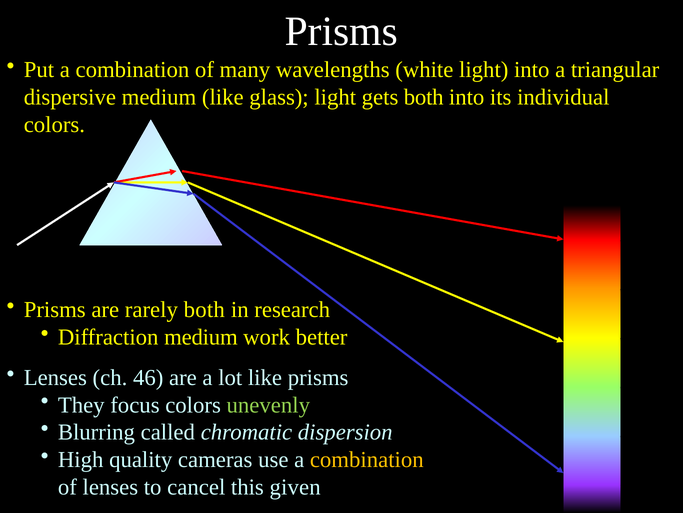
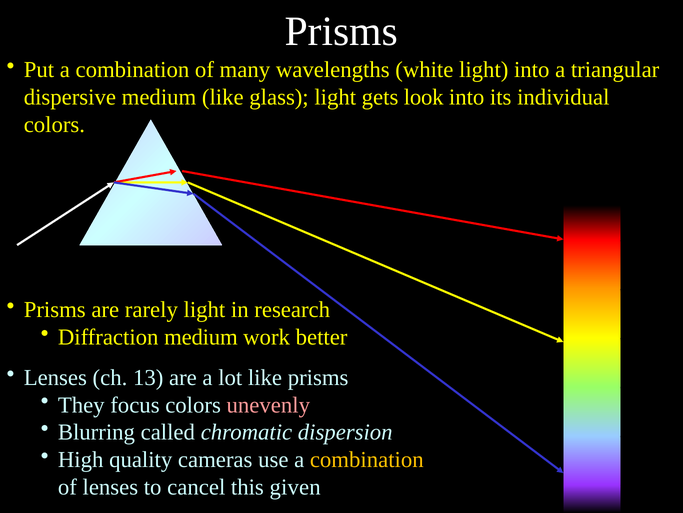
gets both: both -> look
rarely both: both -> light
46: 46 -> 13
unevenly colour: light green -> pink
